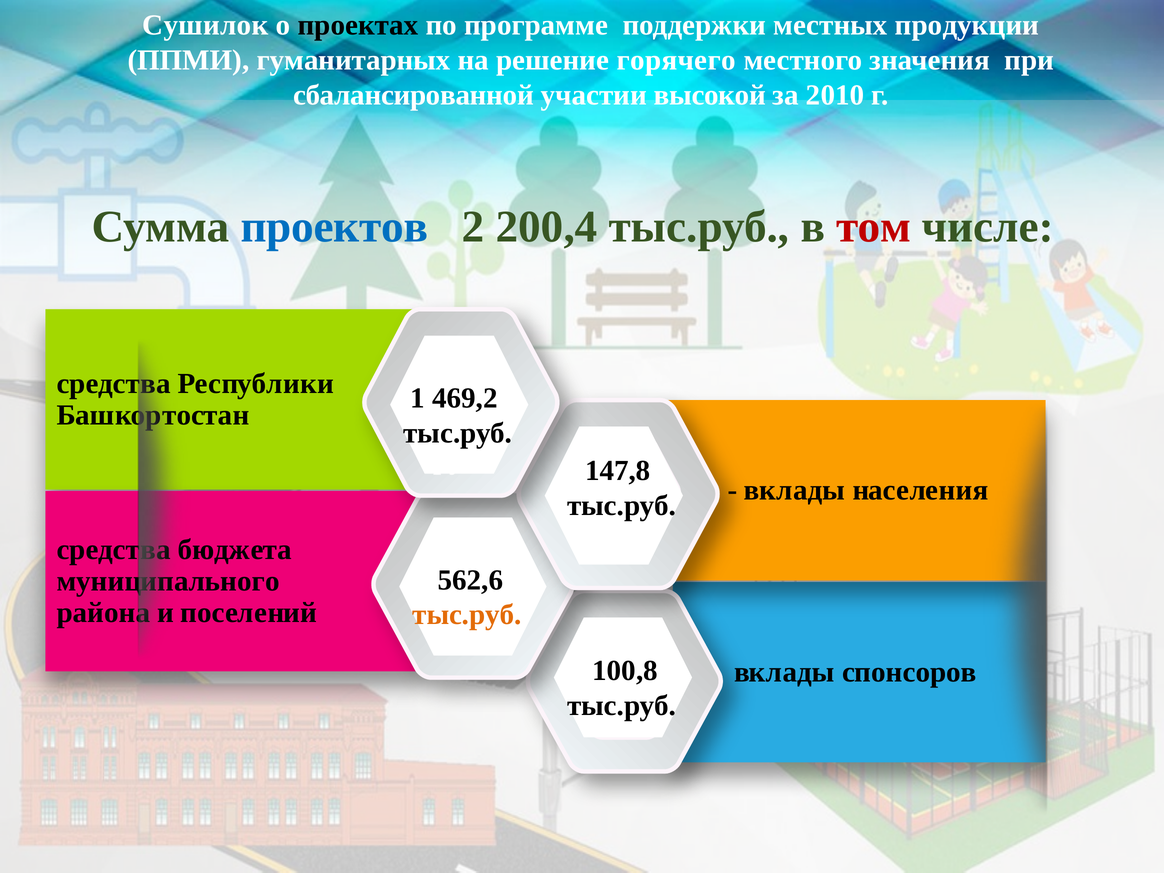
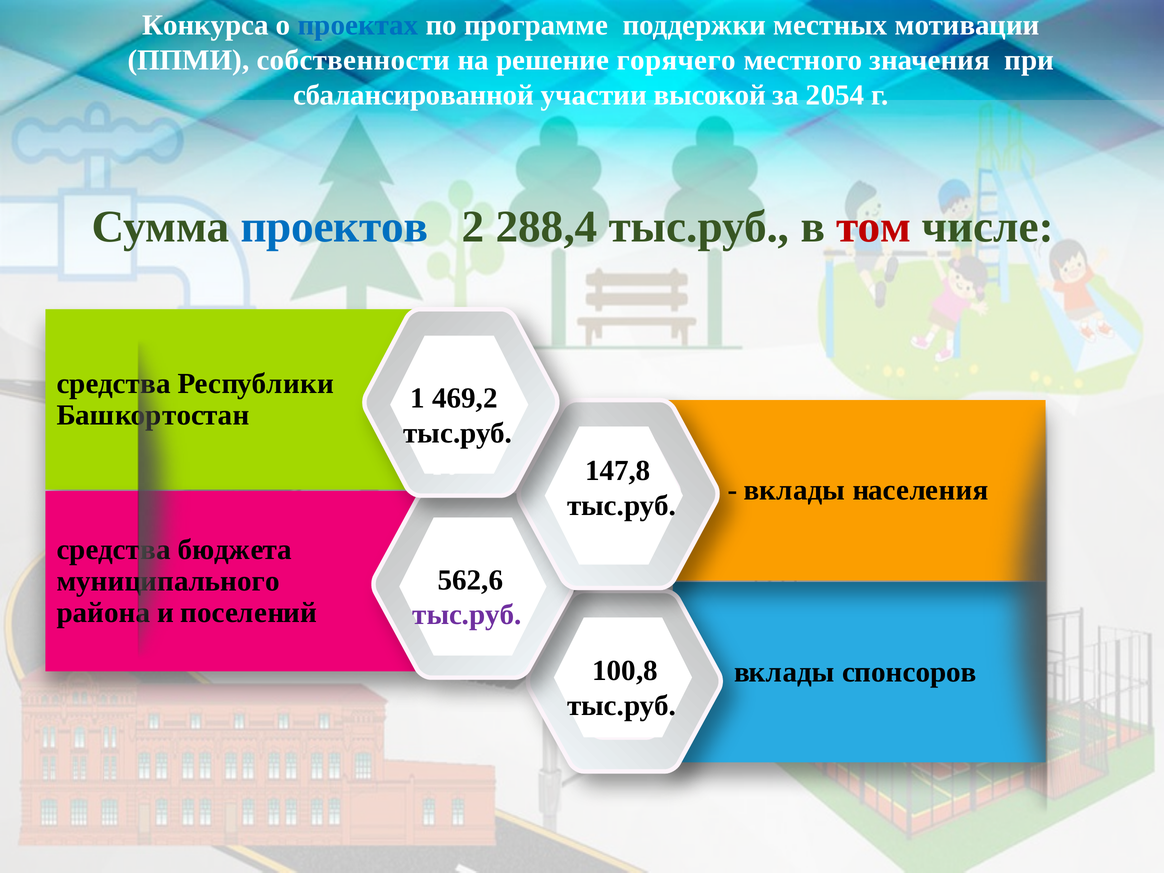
Сушилок: Сушилок -> Конкурса
проектах colour: black -> blue
продукции: продукции -> мотивации
гуманитарных: гуманитарных -> собственности
2010: 2010 -> 2054
200,4: 200,4 -> 288,4
тыс.руб at (467, 615) colour: orange -> purple
